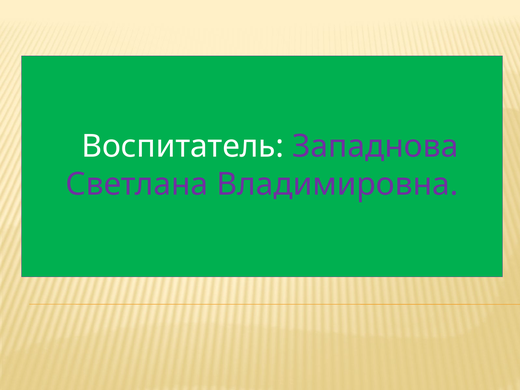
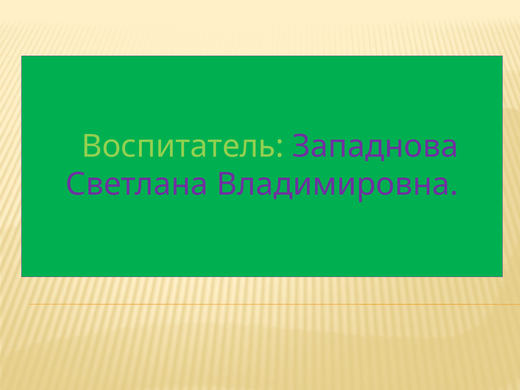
Воспитатель colour: white -> light green
